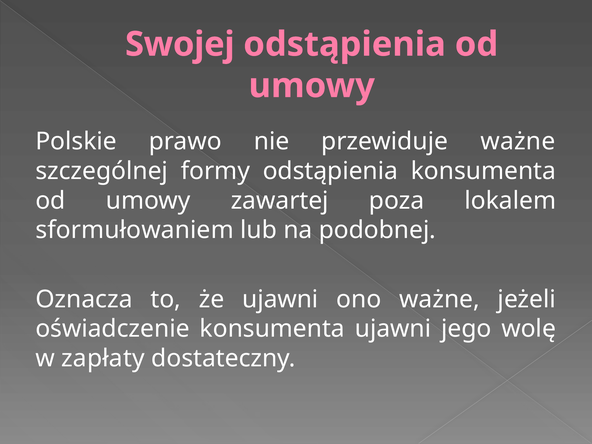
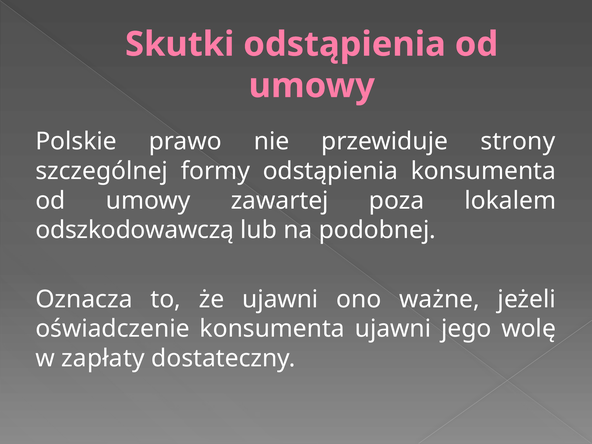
Swojej: Swojej -> Skutki
przewiduje ważne: ważne -> strony
sformułowaniem: sformułowaniem -> odszkodowawczą
